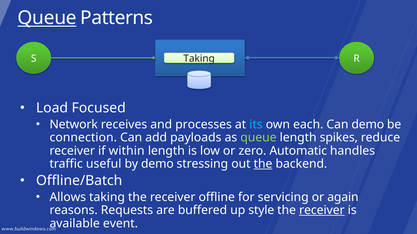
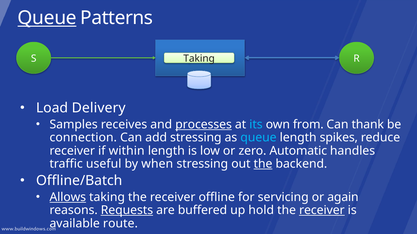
Focused: Focused -> Delivery
Network: Network -> Samples
processes underline: none -> present
each: each -> from
Can demo: demo -> thank
add payloads: payloads -> stressing
queue at (258, 138) colour: light green -> light blue
by demo: demo -> when
Allows underline: none -> present
Requests underline: none -> present
style: style -> hold
event: event -> route
